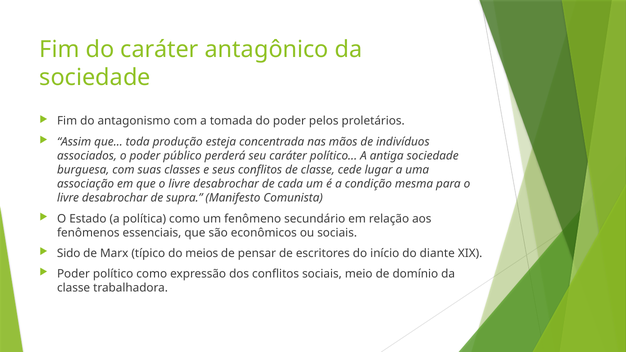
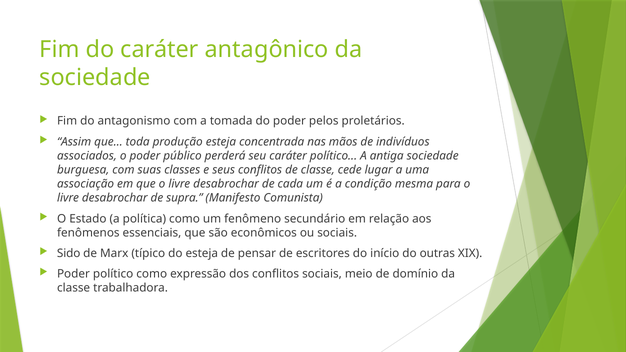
do meios: meios -> esteja
diante: diante -> outras
